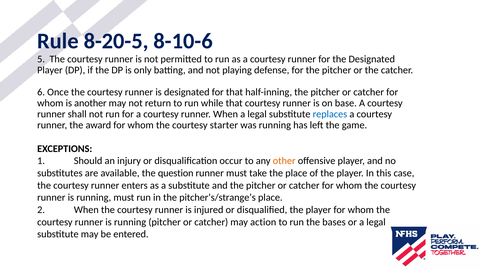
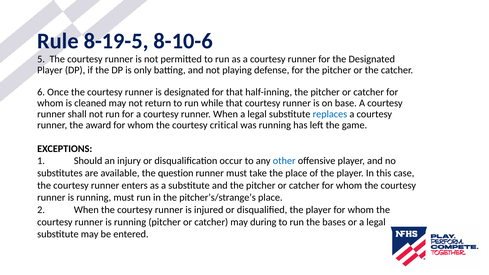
8-20-5: 8-20-5 -> 8-19-5
another: another -> cleaned
starter: starter -> critical
other colour: orange -> blue
action: action -> during
